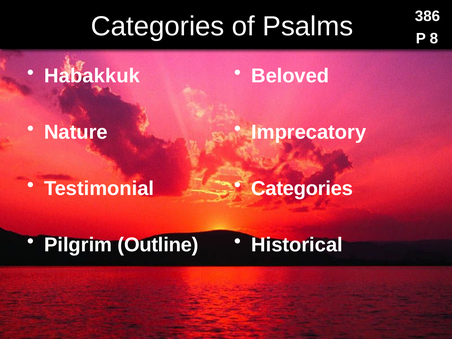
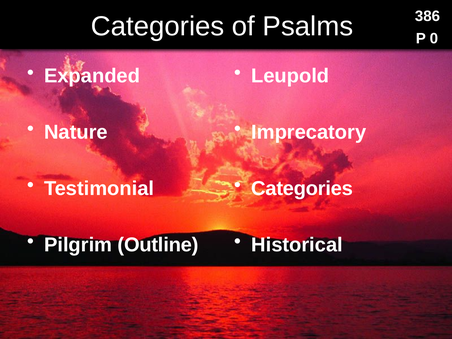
8: 8 -> 0
Habakkuk: Habakkuk -> Expanded
Beloved: Beloved -> Leupold
